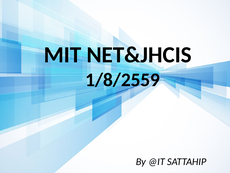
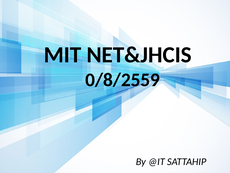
1/8/2559: 1/8/2559 -> 0/8/2559
